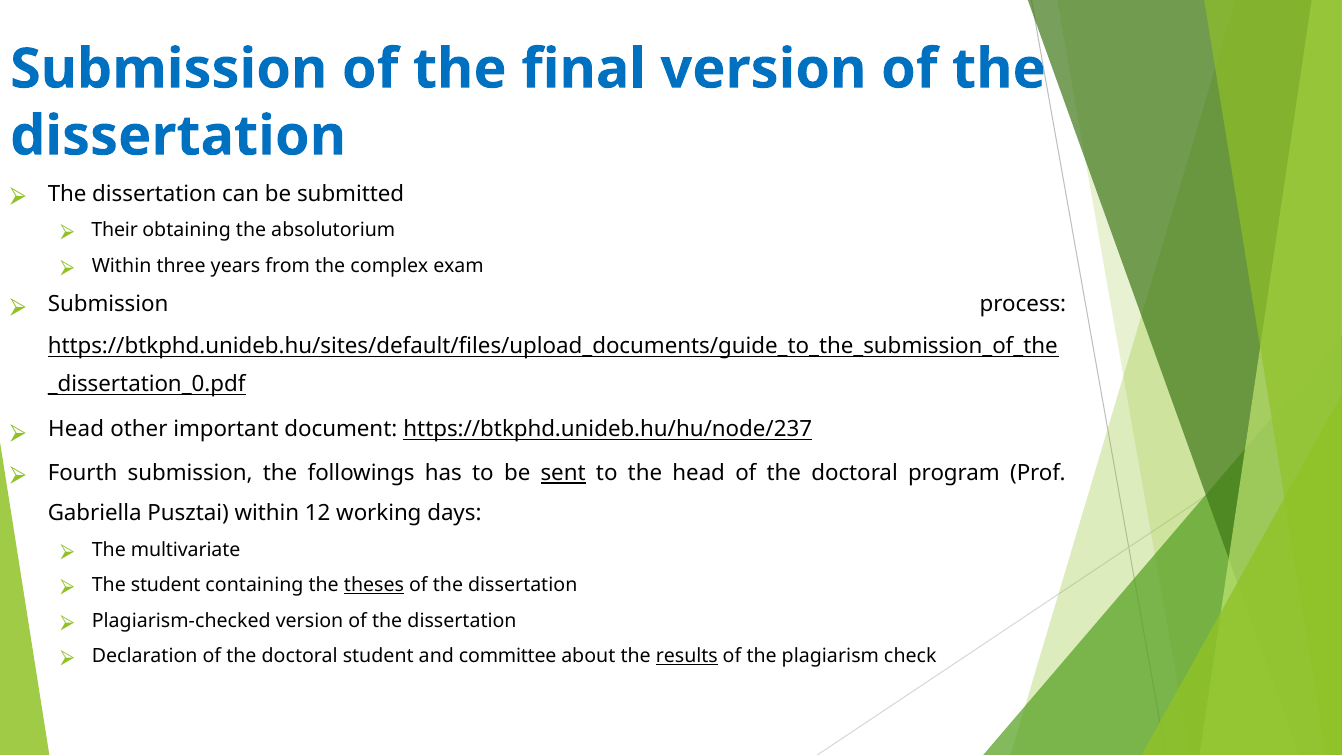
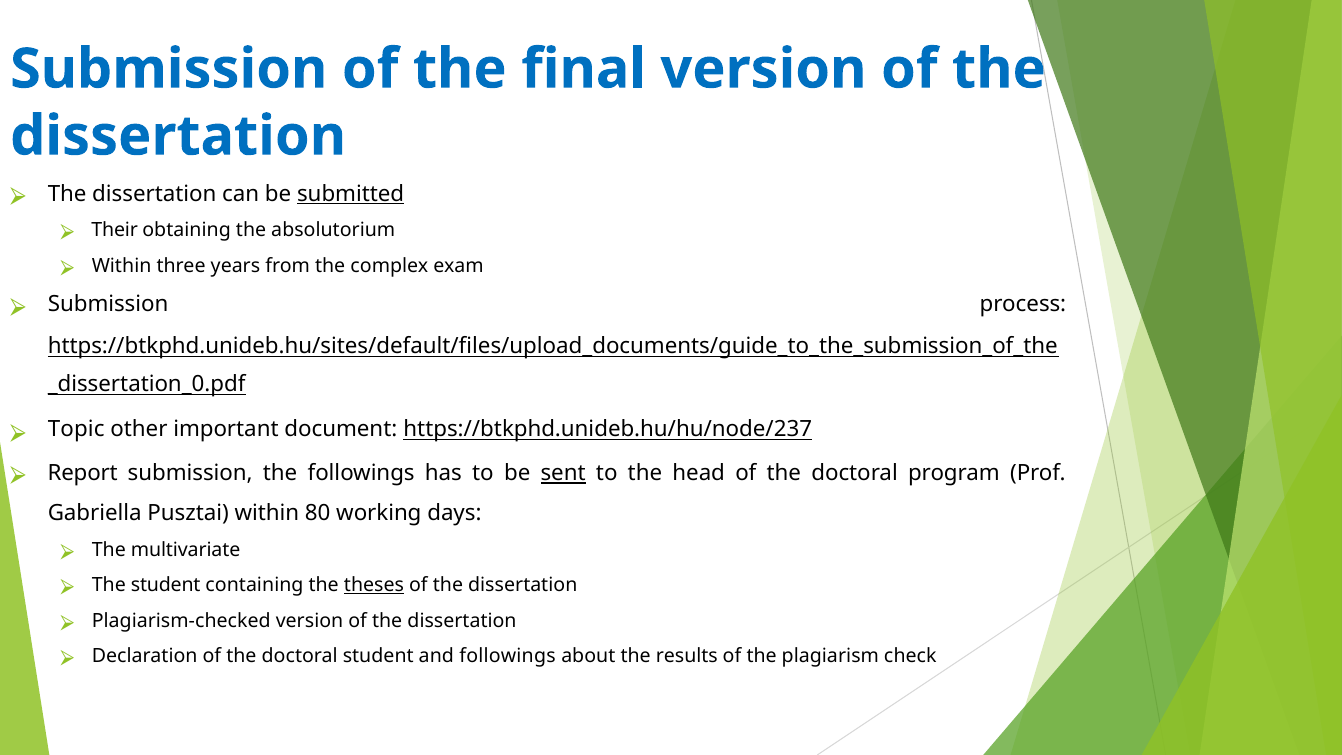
submitted underline: none -> present
Head at (76, 429): Head -> Topic
Fourth: Fourth -> Report
12: 12 -> 80
and committee: committee -> followings
results underline: present -> none
